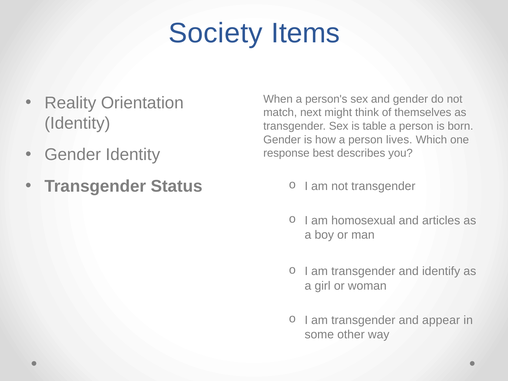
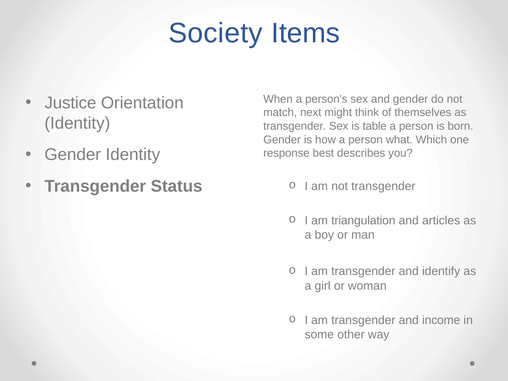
Reality: Reality -> Justice
lives: lives -> what
homosexual: homosexual -> triangulation
appear: appear -> income
